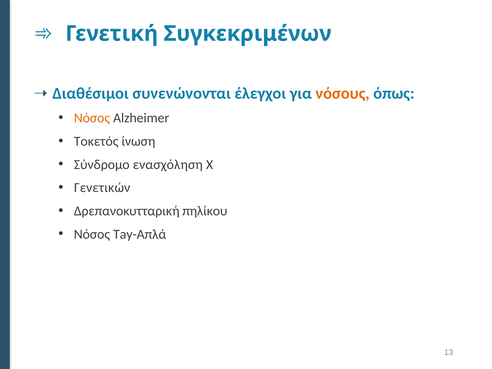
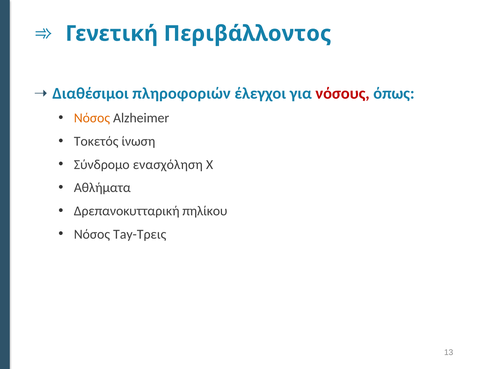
Συγκεκριμένων: Συγκεκριμένων -> Περιβάλλοντος
συνενώνονται: συνενώνονται -> πληροφοριών
νόσους colour: orange -> red
Γενετικών: Γενετικών -> Αθλήματα
Tay-Απλά: Tay-Απλά -> Tay-Τρεις
